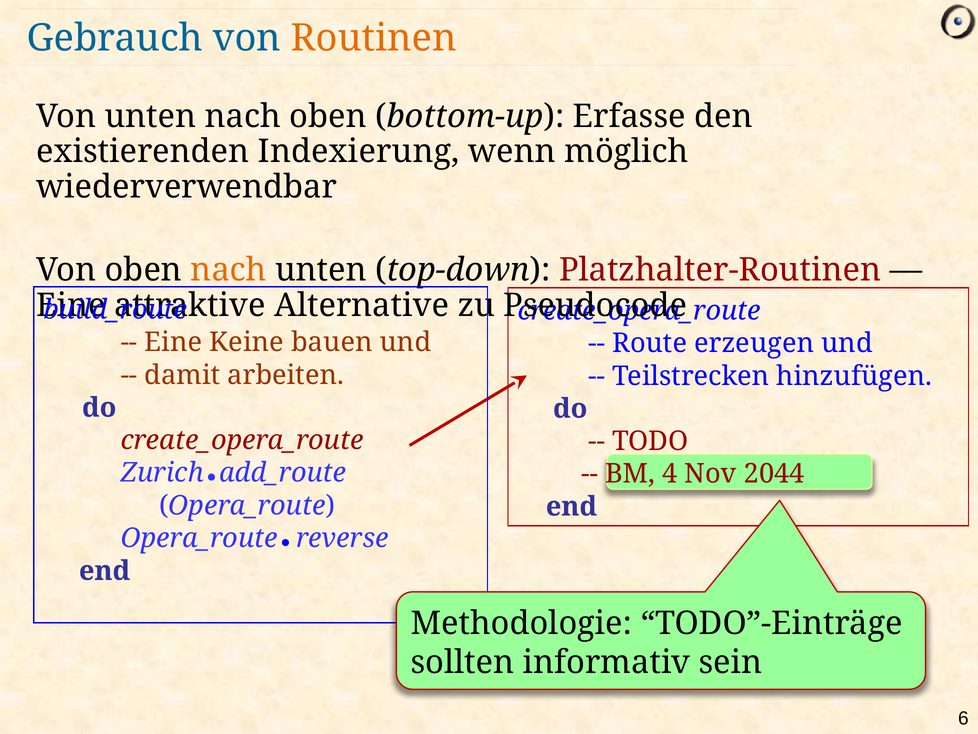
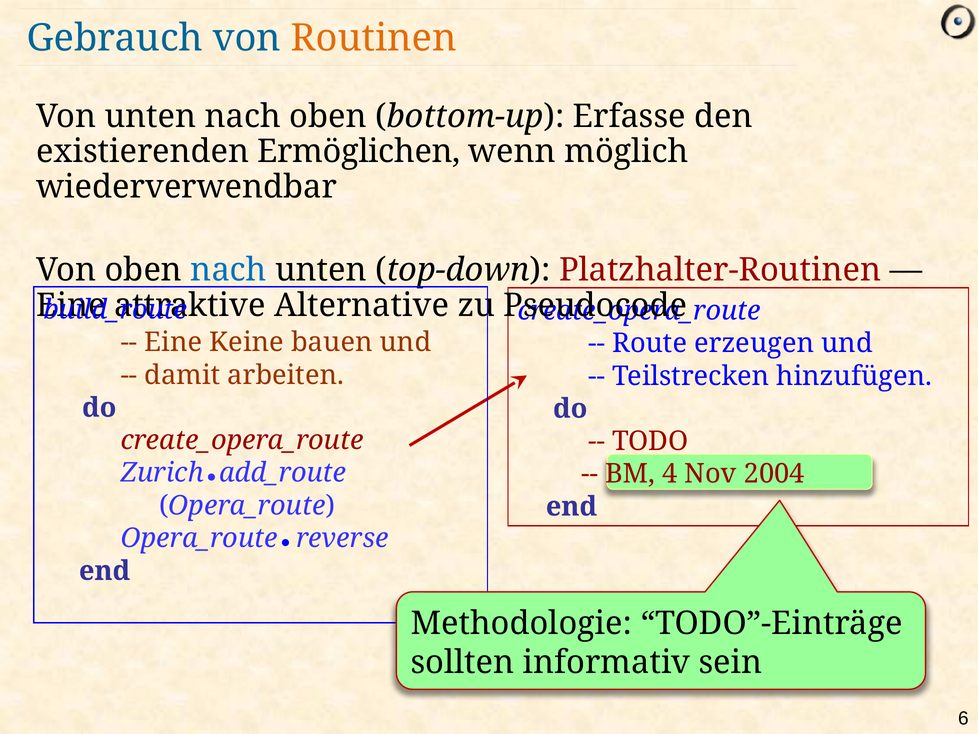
Indexierung: Indexierung -> Ermöglichen
nach at (229, 270) colour: orange -> blue
2044: 2044 -> 2004
